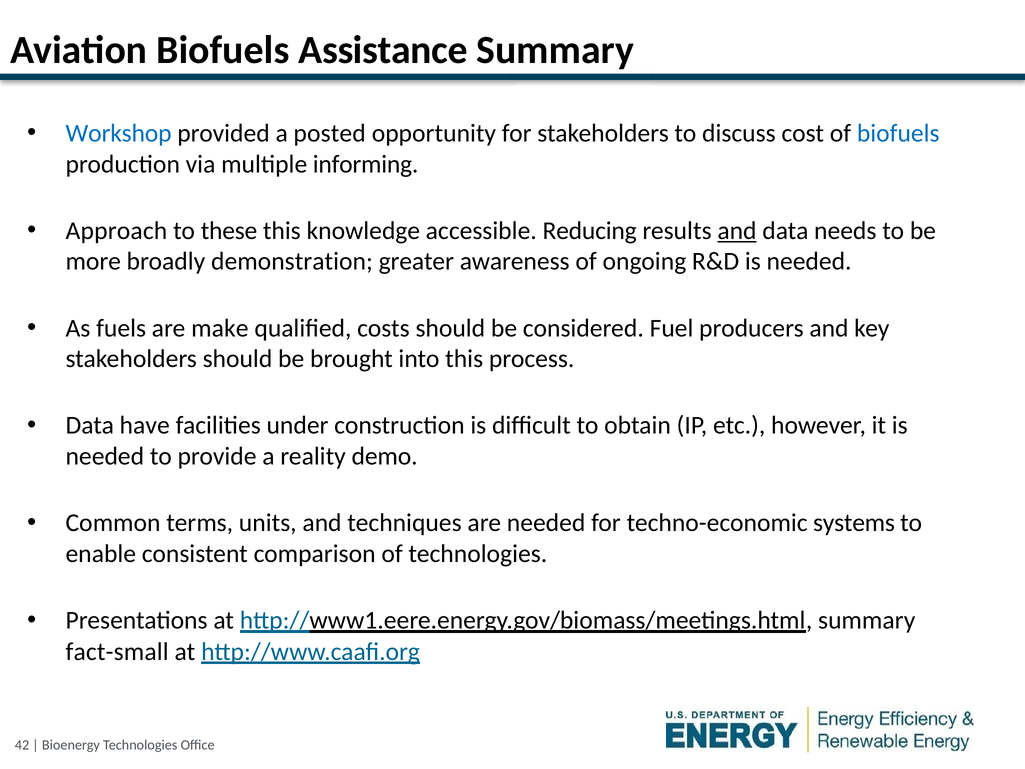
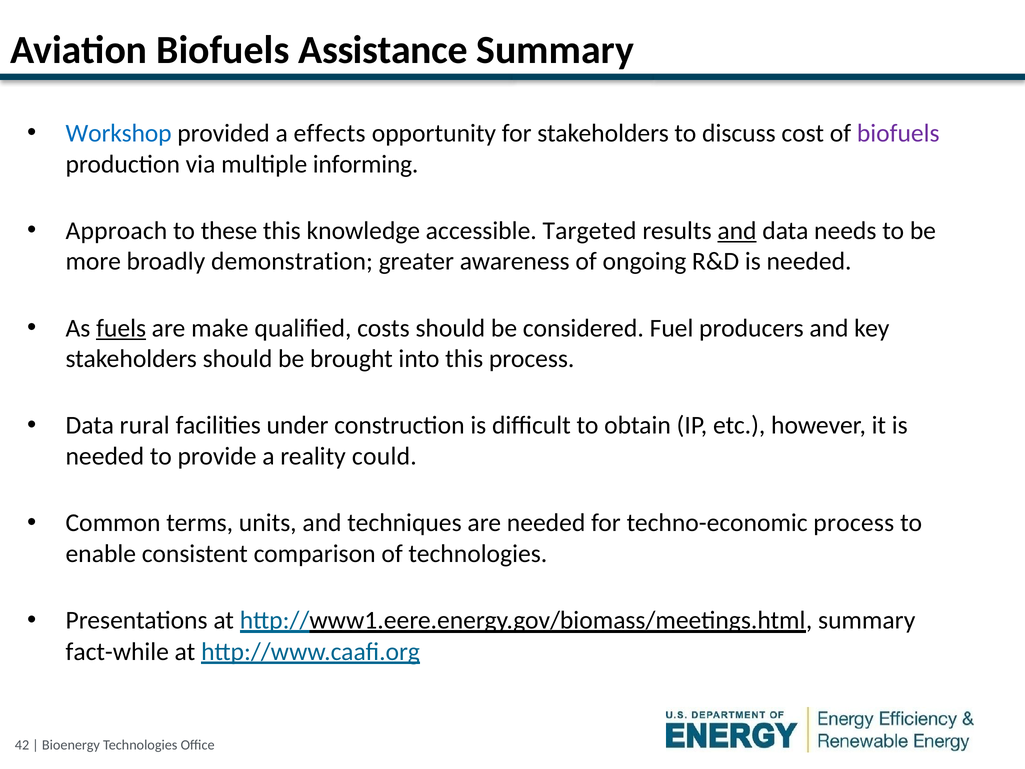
posted: posted -> effects
biofuels at (898, 133) colour: blue -> purple
Reducing: Reducing -> Targeted
fuels underline: none -> present
have: have -> rural
demo: demo -> could
techno-economic systems: systems -> process
fact-small: fact-small -> fact-while
